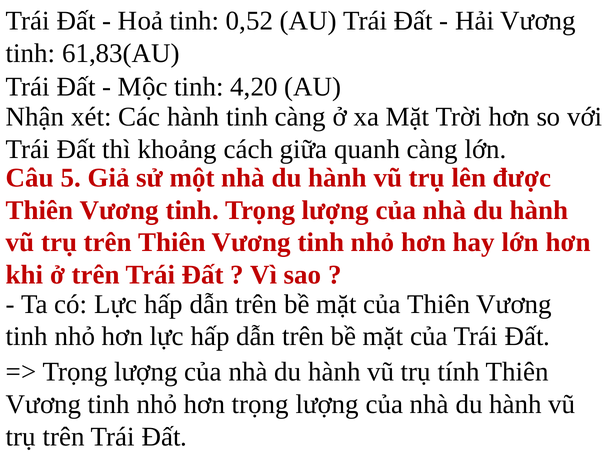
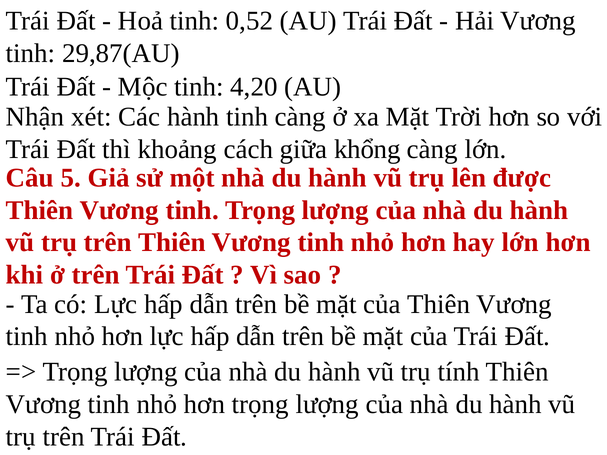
61,83(AU: 61,83(AU -> 29,87(AU
quanh: quanh -> khổng
